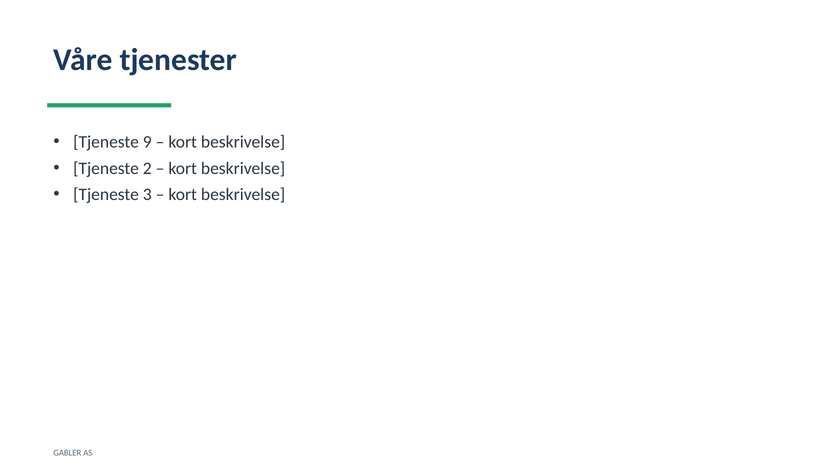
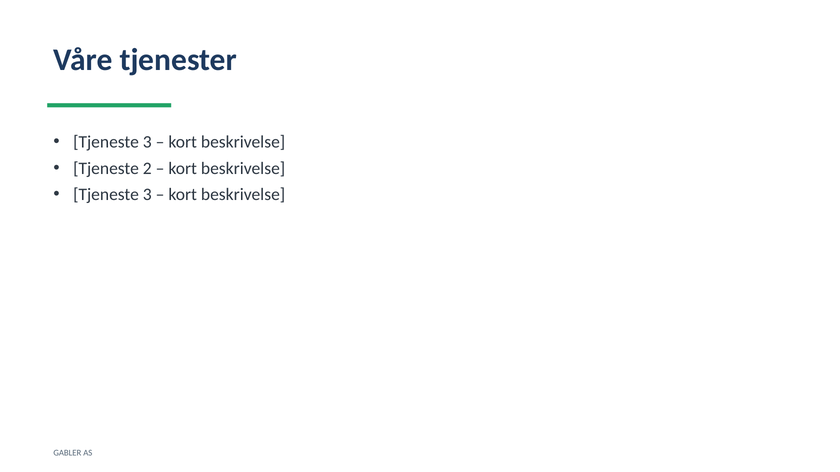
9 at (147, 142): 9 -> 3
